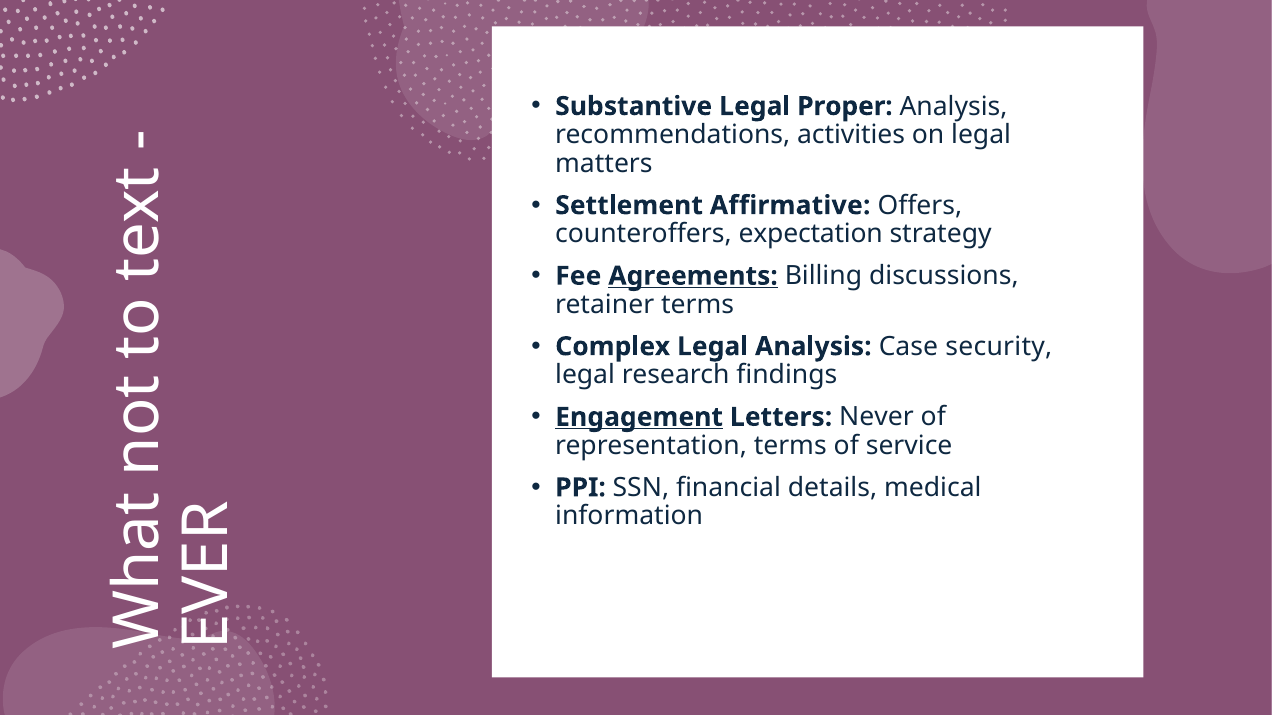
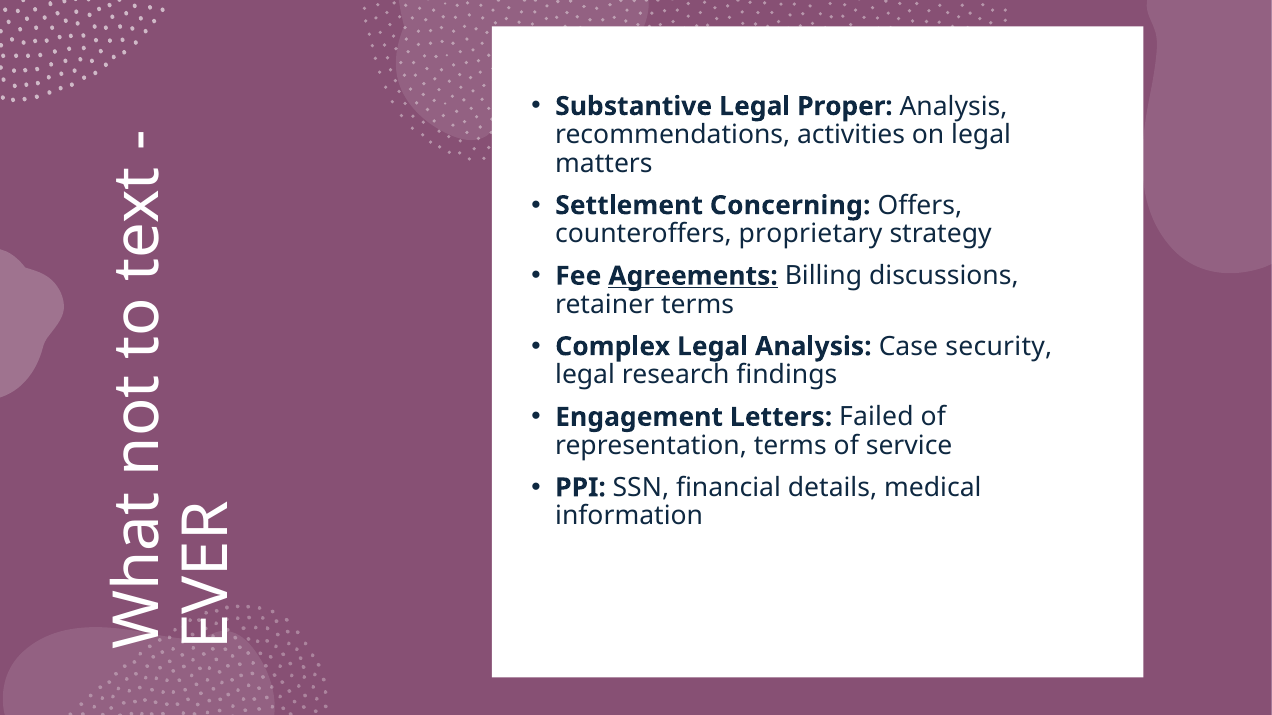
Affirmative: Affirmative -> Concerning
expectation: expectation -> proprietary
Engagement underline: present -> none
Never: Never -> Failed
